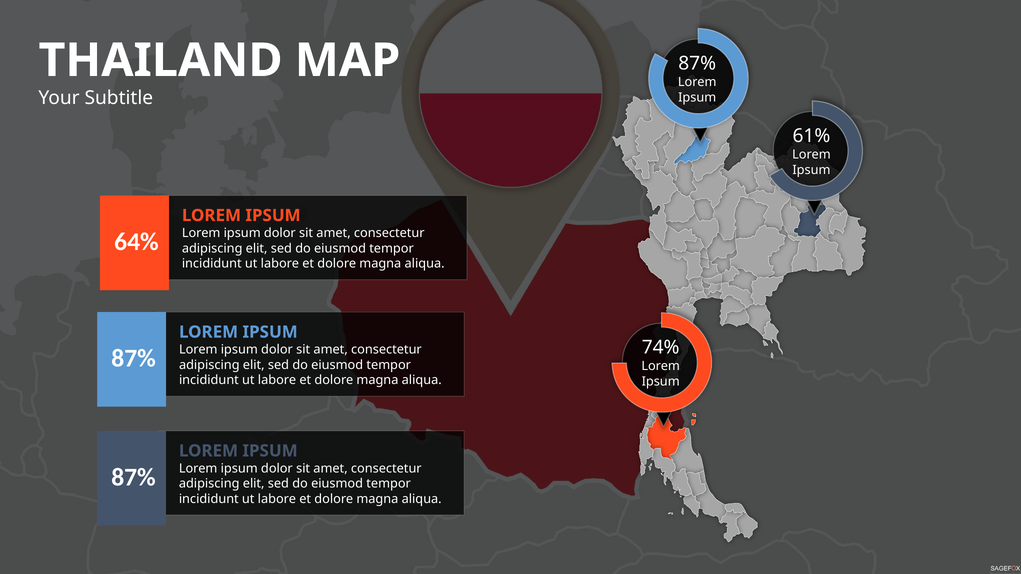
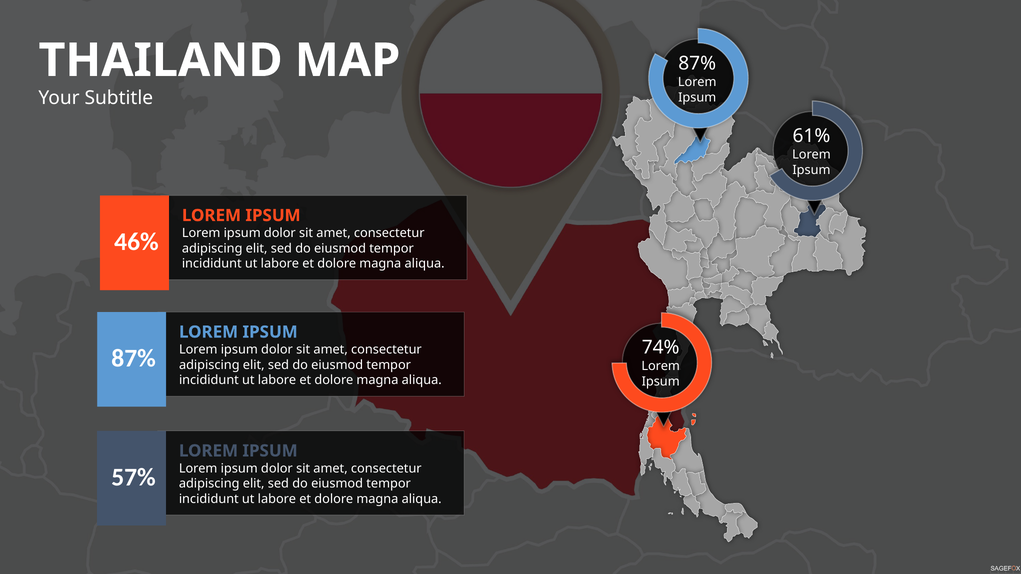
64%: 64% -> 46%
87% at (133, 478): 87% -> 57%
